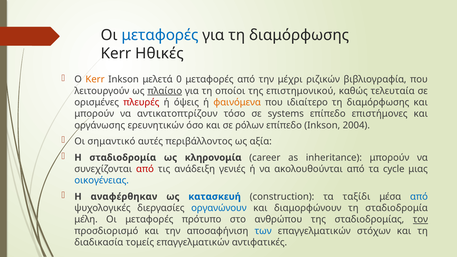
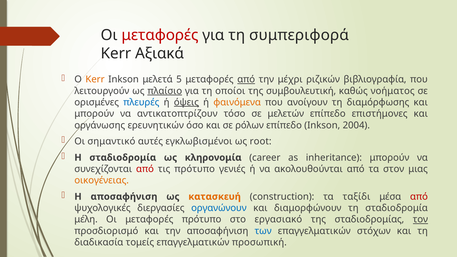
μεταφορές at (160, 35) colour: blue -> red
για τη διαμόρφωσης: διαμόρφωσης -> συμπεριφορά
Ηθικές: Ηθικές -> Αξιακά
0: 0 -> 5
από at (246, 80) underline: none -> present
επιστημονικού: επιστημονικού -> συμβουλευτική
τελευταία: τελευταία -> νοήματος
πλευρές colour: red -> blue
όψεις underline: none -> present
ιδιαίτερο: ιδιαίτερο -> ανοίγουν
systems: systems -> μελετών
περιβάλλοντος: περιβάλλοντος -> εγκλωβισμένοι
αξία: αξία -> root
τις ανάδειξη: ανάδειξη -> πρότυπο
cycle: cycle -> στον
οικογένειας colour: blue -> orange
Η αναφέρθηκαν: αναφέρθηκαν -> αποσαφήνιση
κατασκευή colour: blue -> orange
από at (419, 197) colour: blue -> red
ανθρώπου: ανθρώπου -> εργασιακό
αντιφατικές: αντιφατικές -> προσωπική
